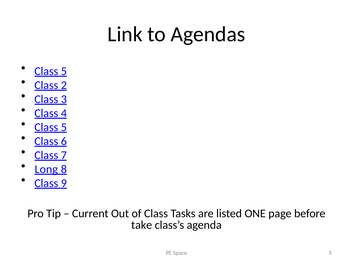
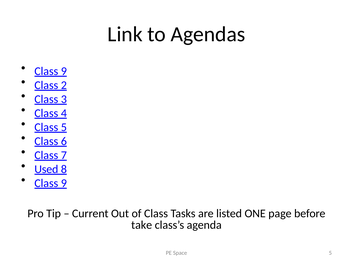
5 at (64, 71): 5 -> 9
Long: Long -> Used
